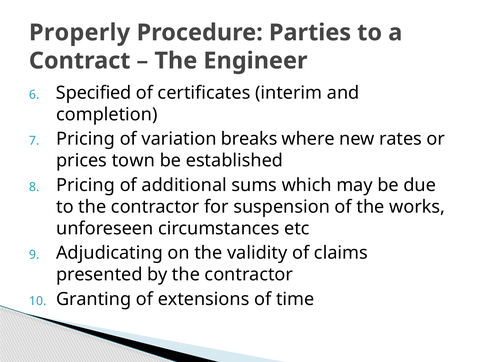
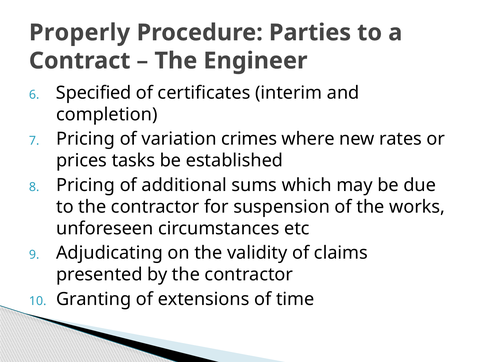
breaks: breaks -> crimes
town: town -> tasks
